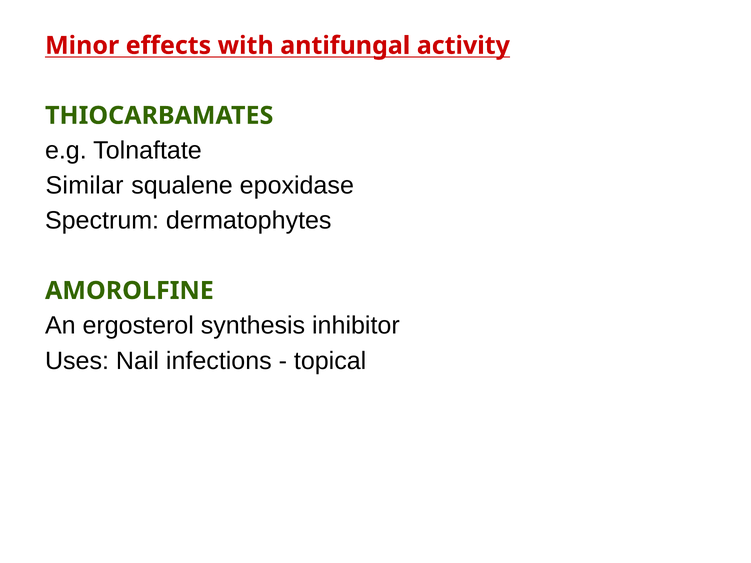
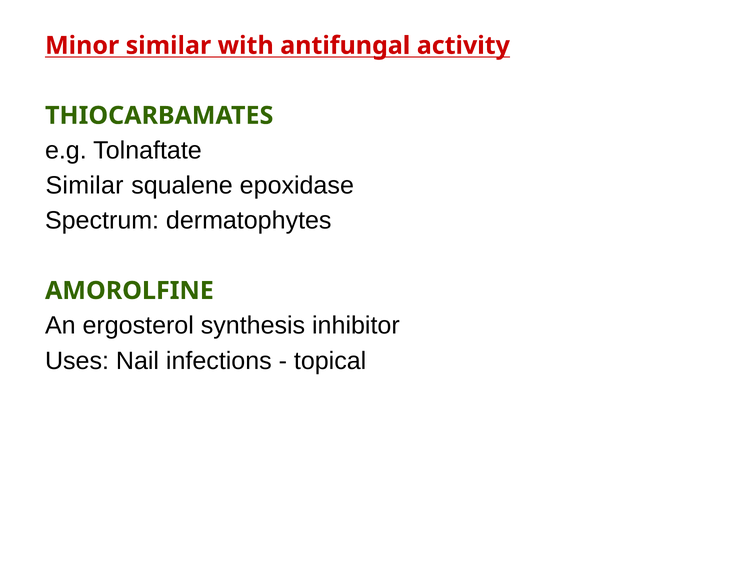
Minor effects: effects -> similar
